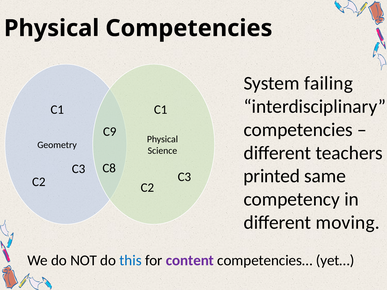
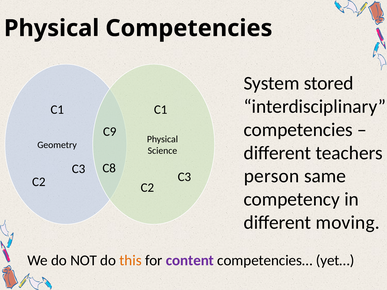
failing: failing -> stored
printed: printed -> person
this colour: blue -> orange
